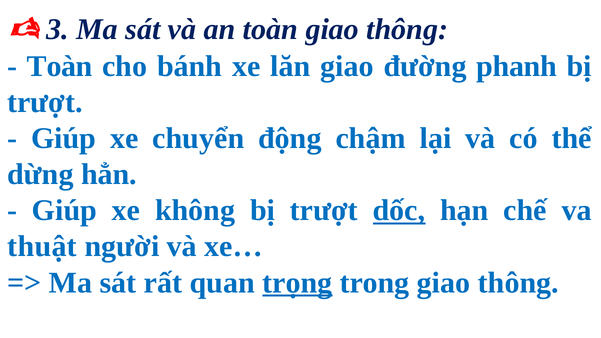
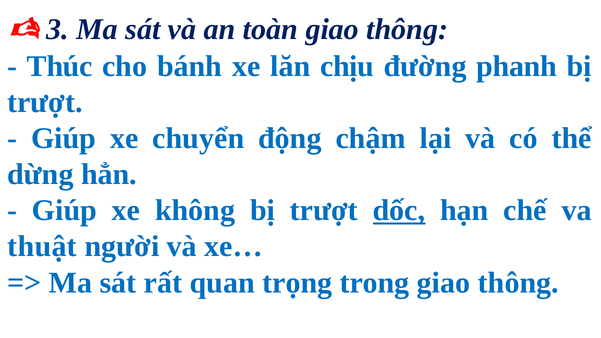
Toàn at (60, 66): Toàn -> Thúc
lăn giao: giao -> chịu
trọng underline: present -> none
